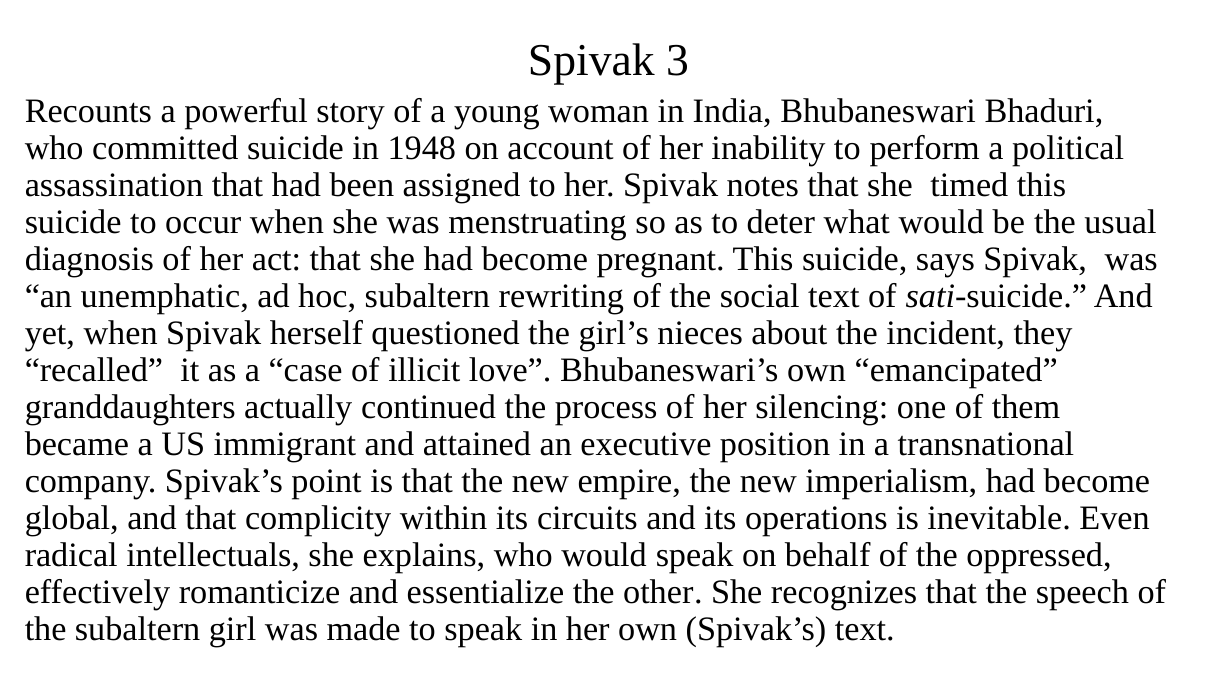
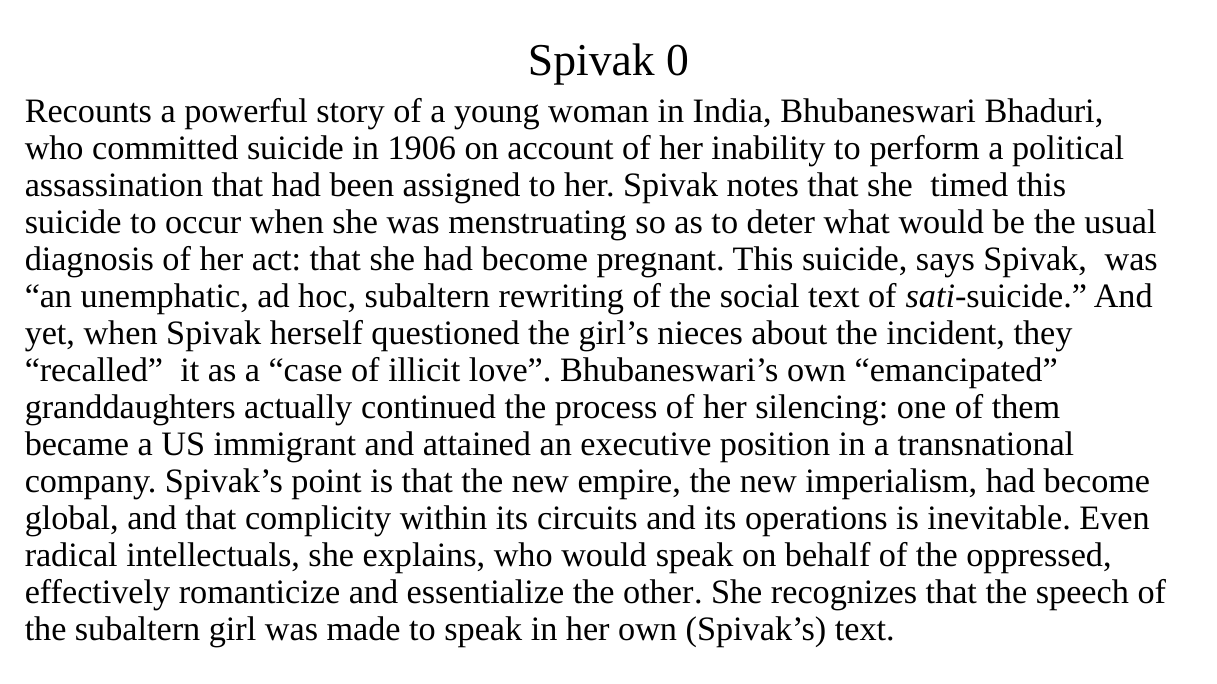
3: 3 -> 0
1948: 1948 -> 1906
